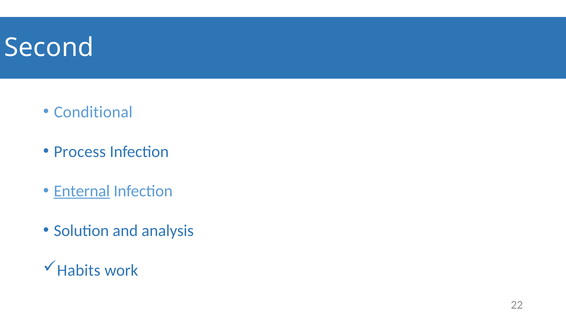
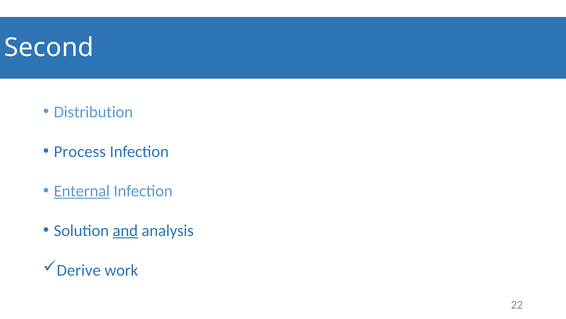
Conditional: Conditional -> Distribution
and underline: none -> present
Habits: Habits -> Derive
